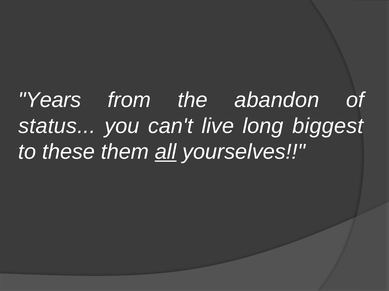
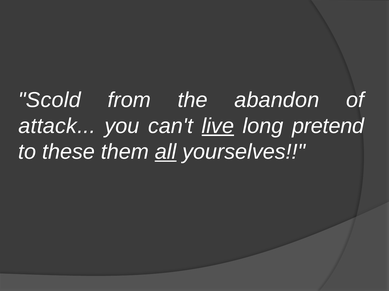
Years: Years -> Scold
status: status -> attack
live underline: none -> present
biggest: biggest -> pretend
